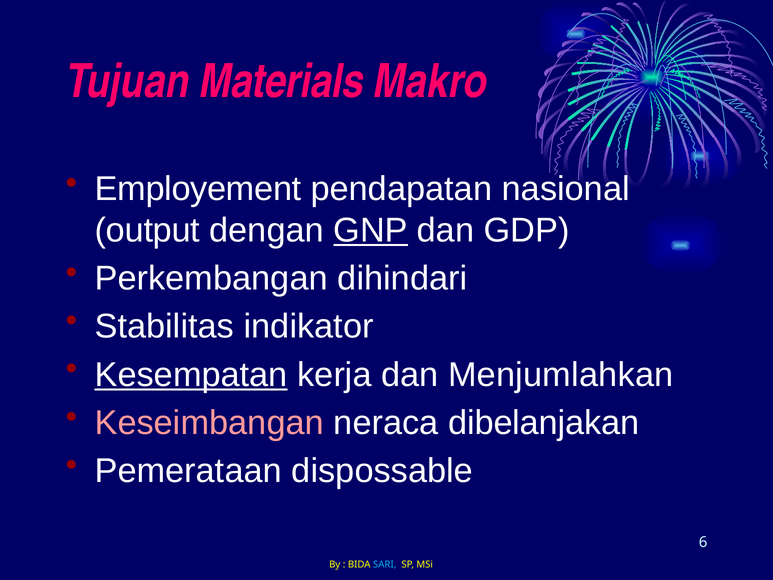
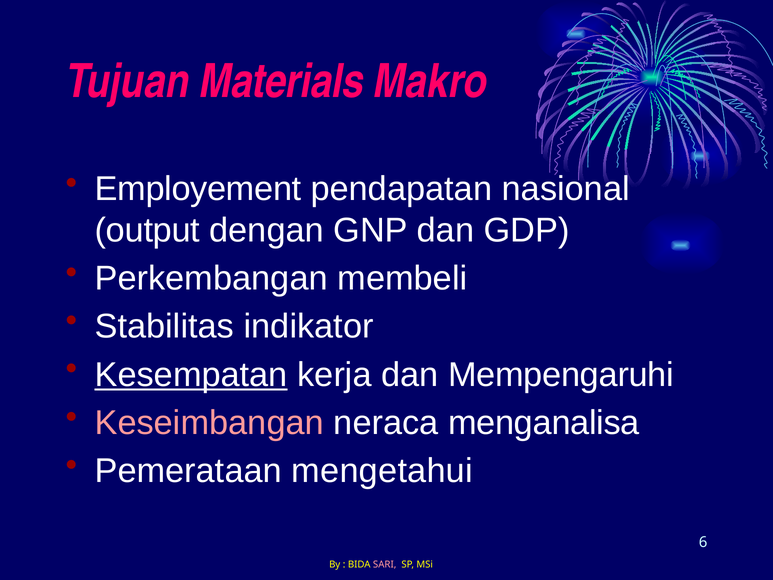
GNP underline: present -> none
dihindari: dihindari -> membeli
Menjumlahkan: Menjumlahkan -> Mempengaruhi
dibelanjakan: dibelanjakan -> menganalisa
dispossable: dispossable -> mengetahui
SARI colour: light blue -> pink
